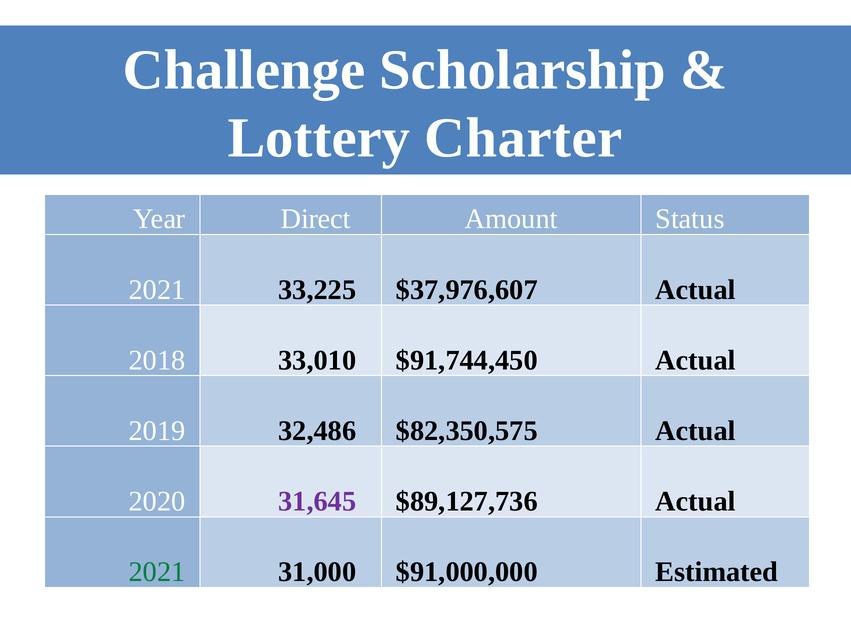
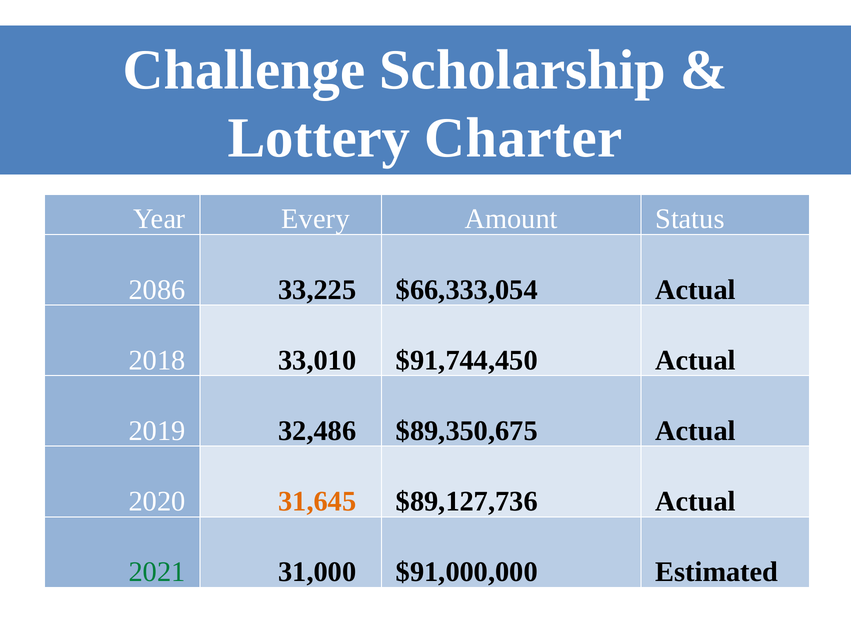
Direct: Direct -> Every
2021 at (157, 290): 2021 -> 2086
$37,976,607: $37,976,607 -> $66,333,054
$82,350,575: $82,350,575 -> $89,350,675
31,645 colour: purple -> orange
